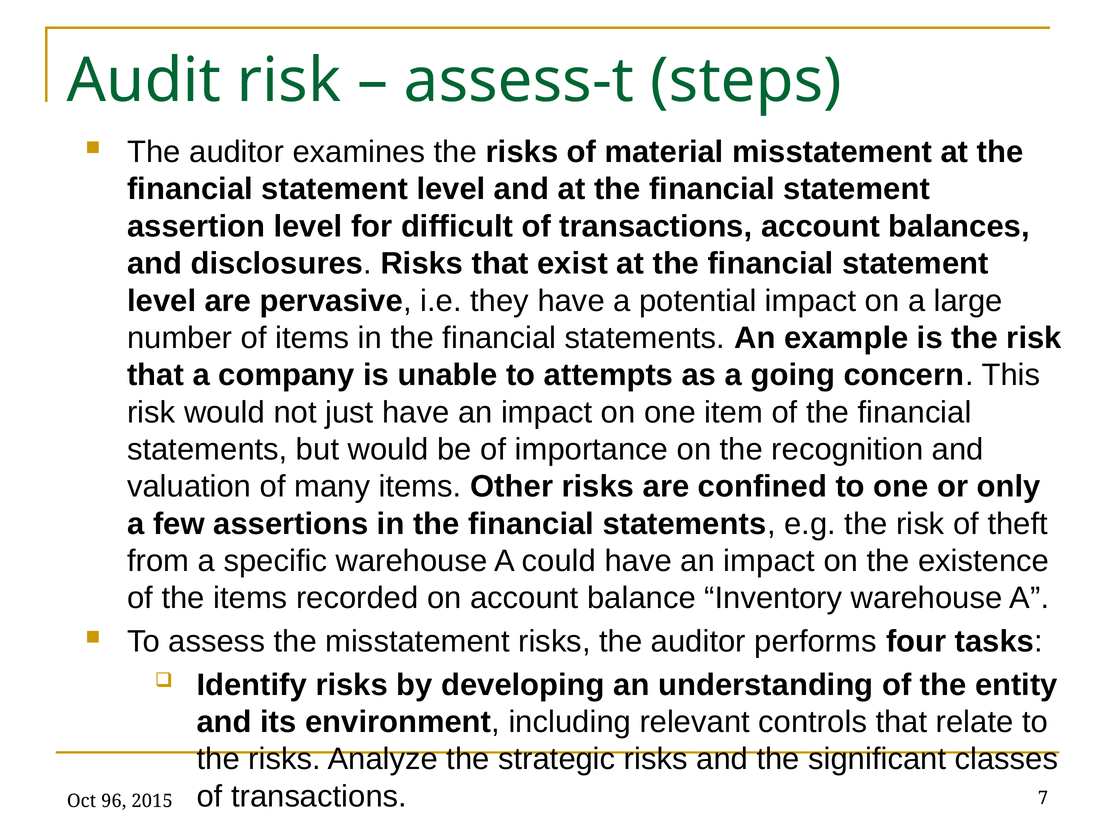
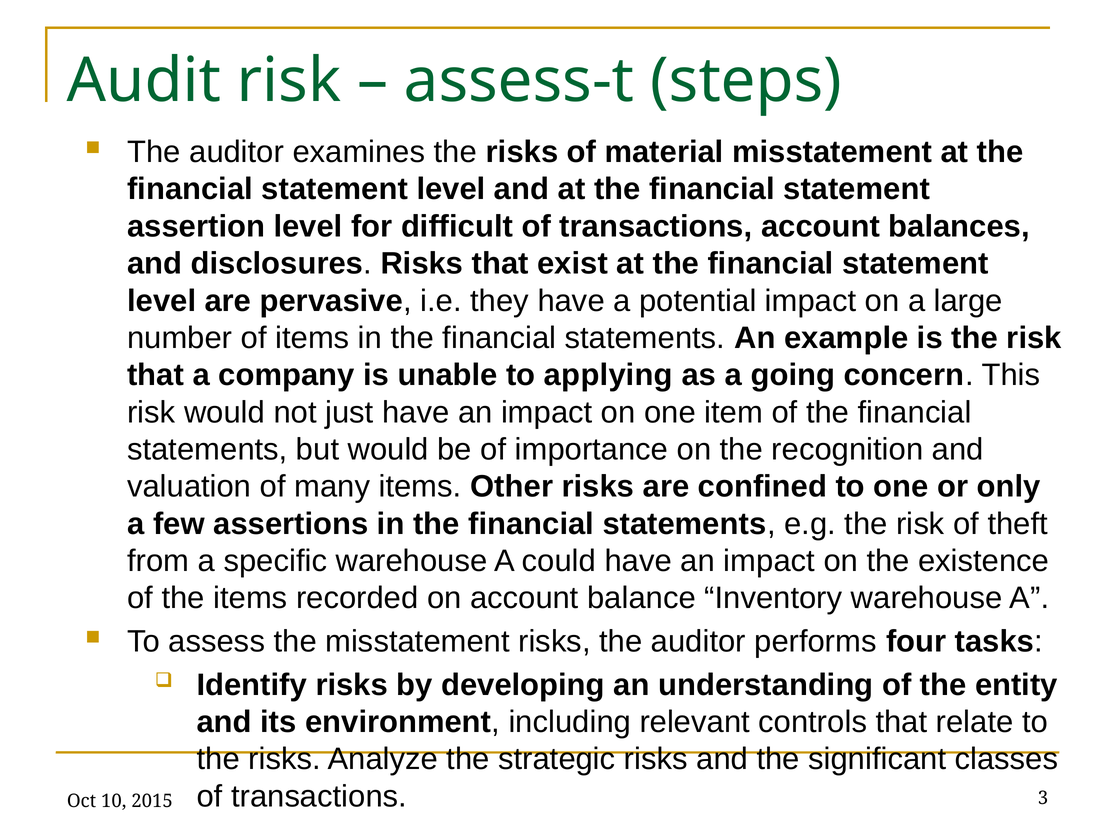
attempts: attempts -> applying
96: 96 -> 10
7: 7 -> 3
